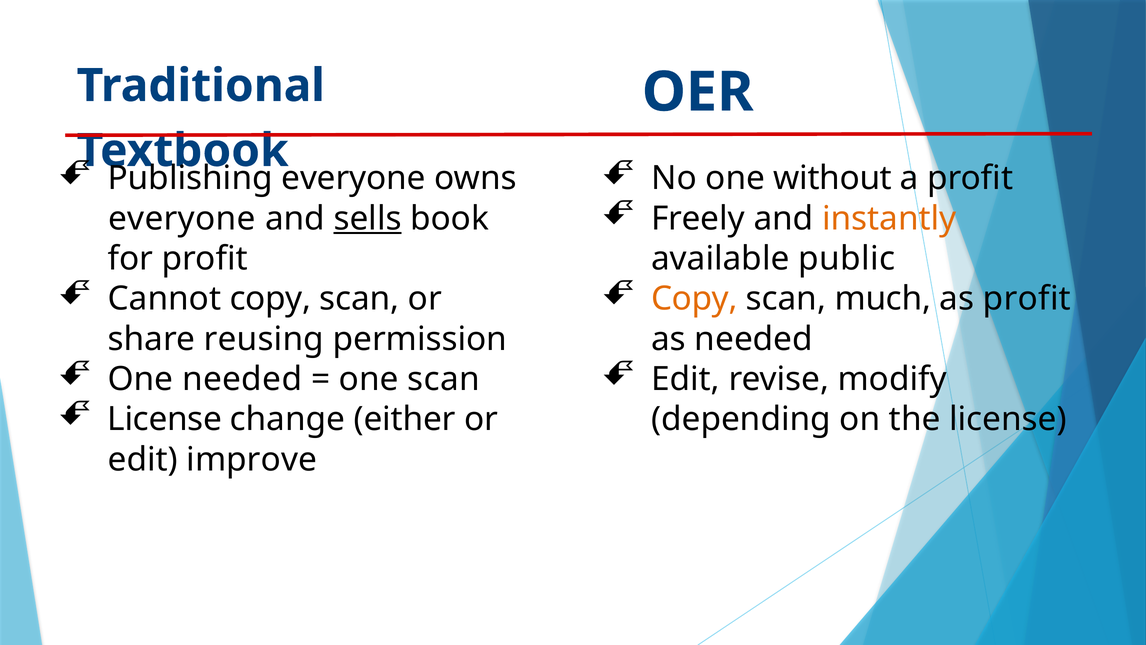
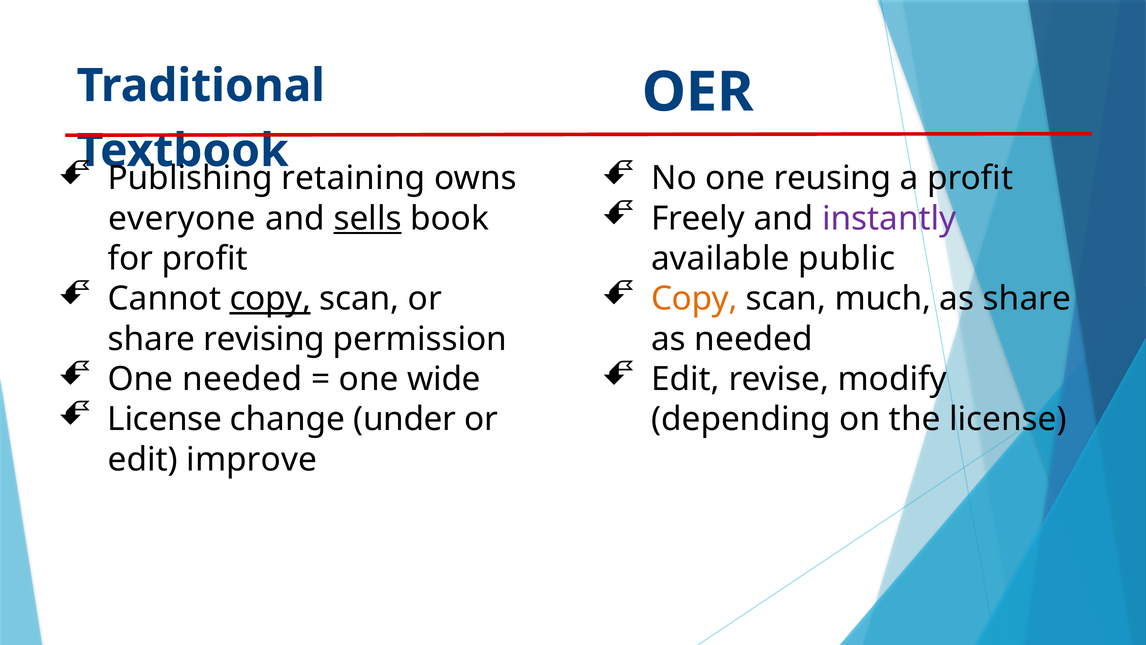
everyone at (354, 178): everyone -> retaining
without: without -> reusing
instantly colour: orange -> purple
copy at (270, 299) underline: none -> present
as profit: profit -> share
reusing: reusing -> revising
one scan: scan -> wide
either: either -> under
